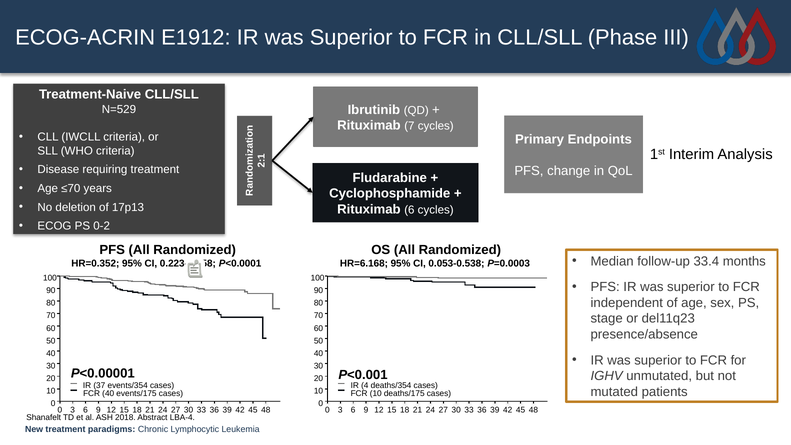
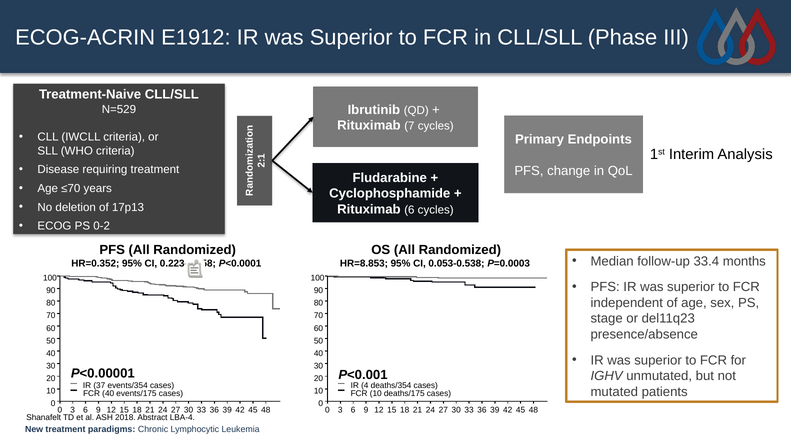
HR=6.168: HR=6.168 -> HR=8.853
